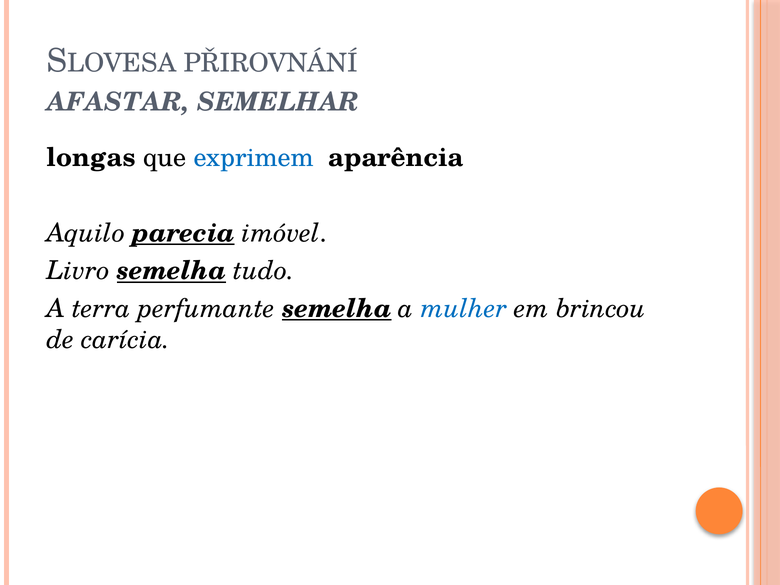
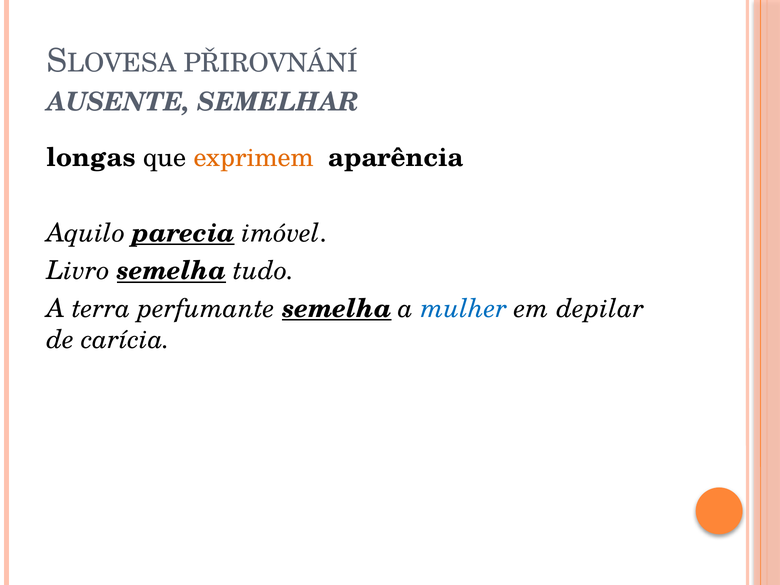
AFASTAR: AFASTAR -> AUSENTE
exprimem colour: blue -> orange
brincou: brincou -> depilar
